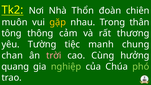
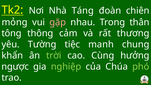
Thổn: Thổn -> Táng
muôn: muôn -> mỏng
gặp colour: yellow -> pink
chan: chan -> khẩn
trời colour: pink -> light green
quang: quang -> ngược
